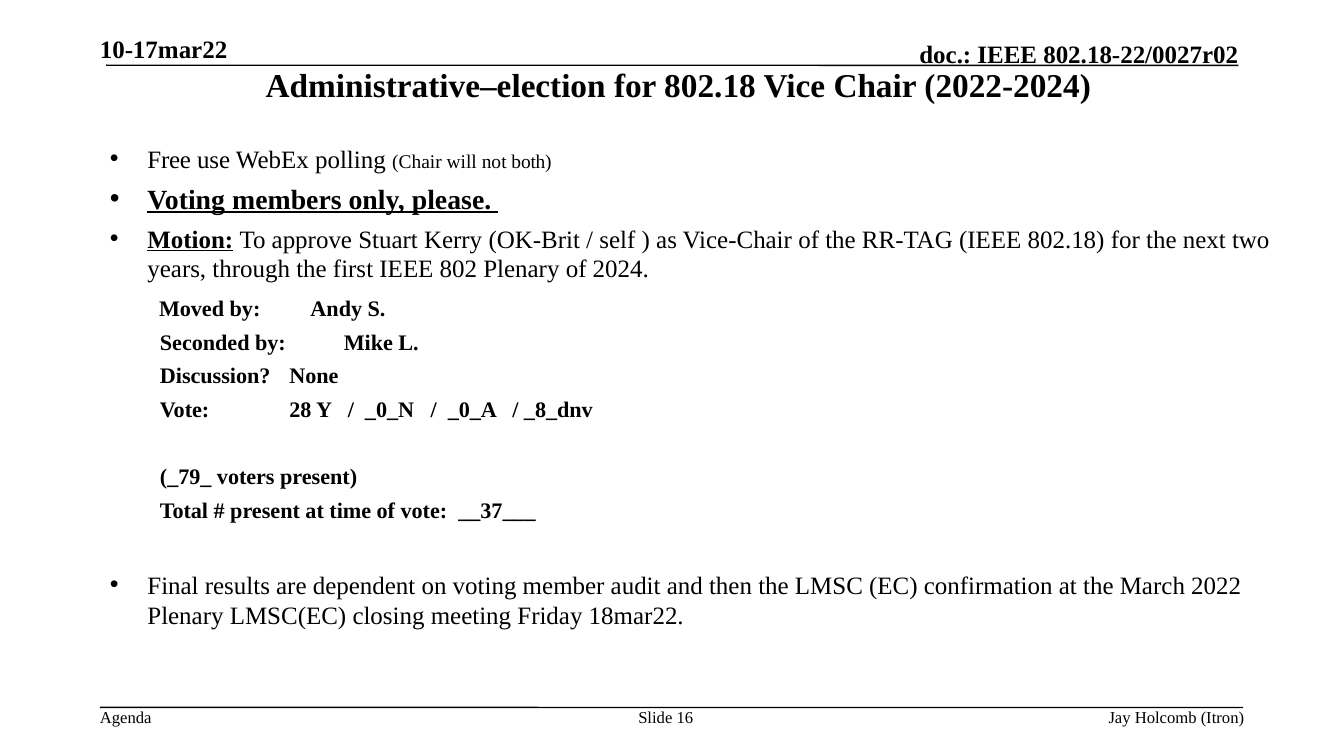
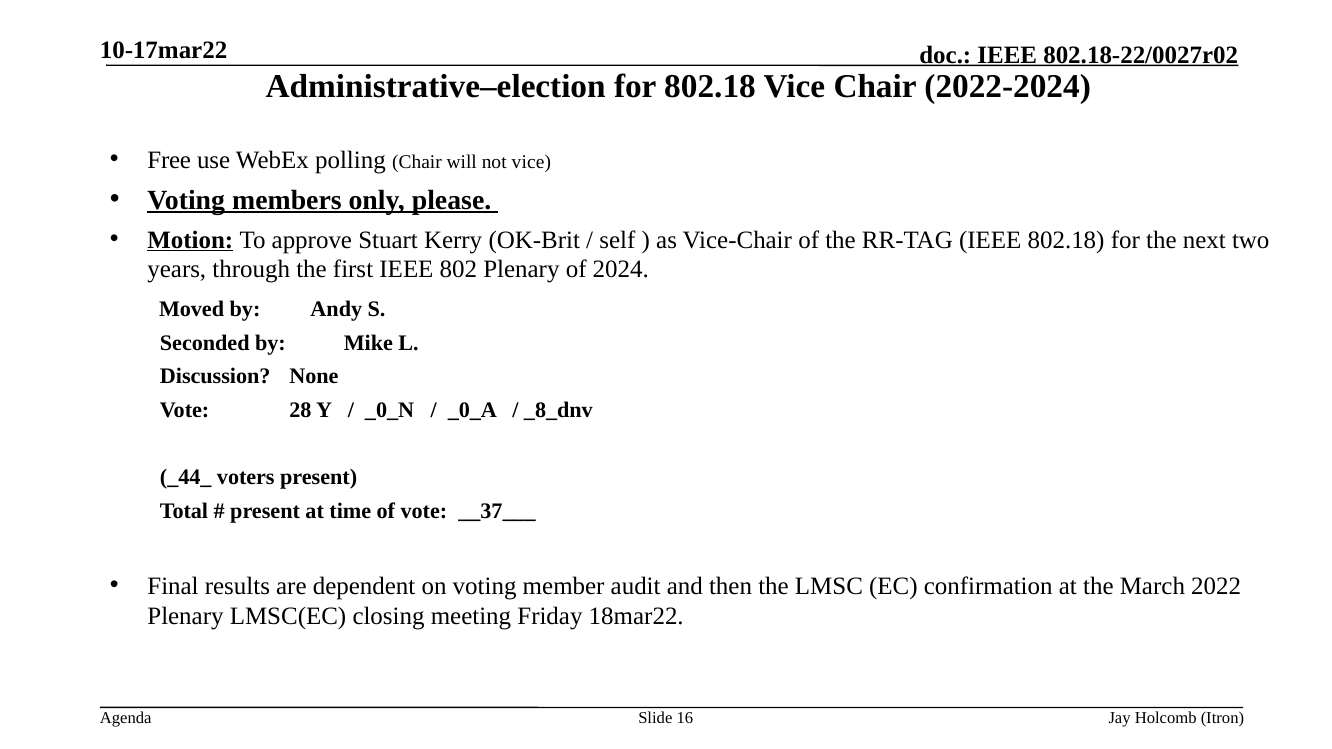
not both: both -> vice
_79_: _79_ -> _44_
